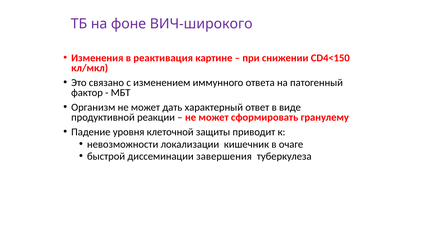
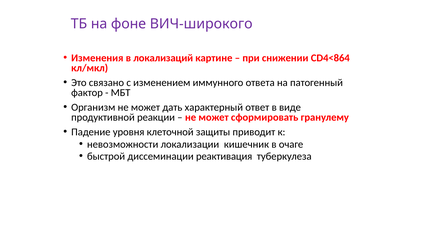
реактивация: реактивация -> локализаций
CD4<150: CD4<150 -> CD4<864
завершения: завершения -> реактивация
